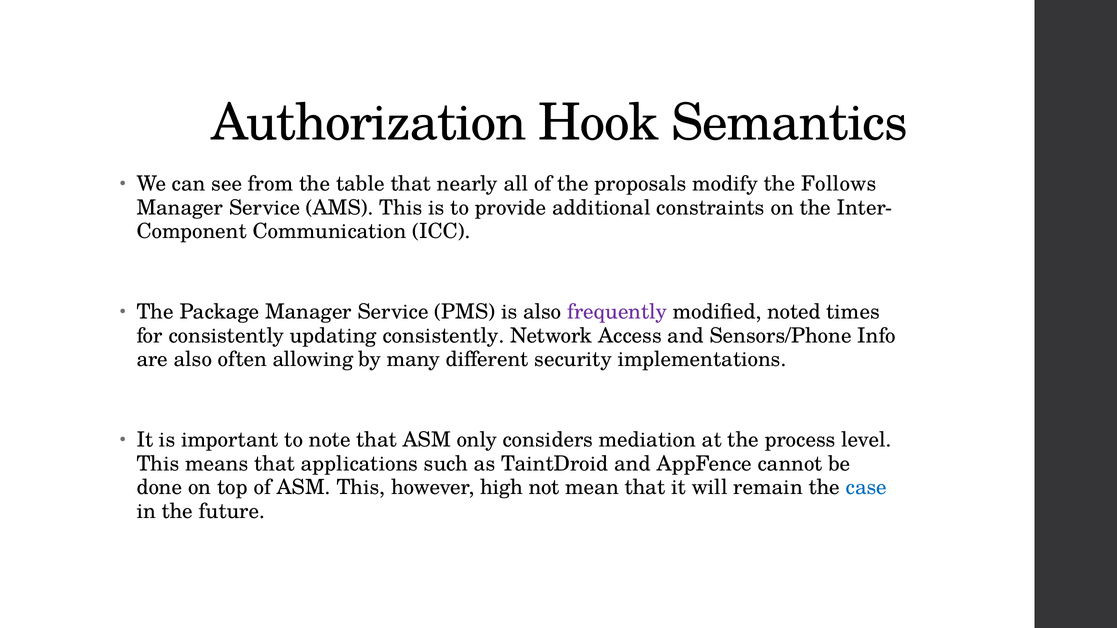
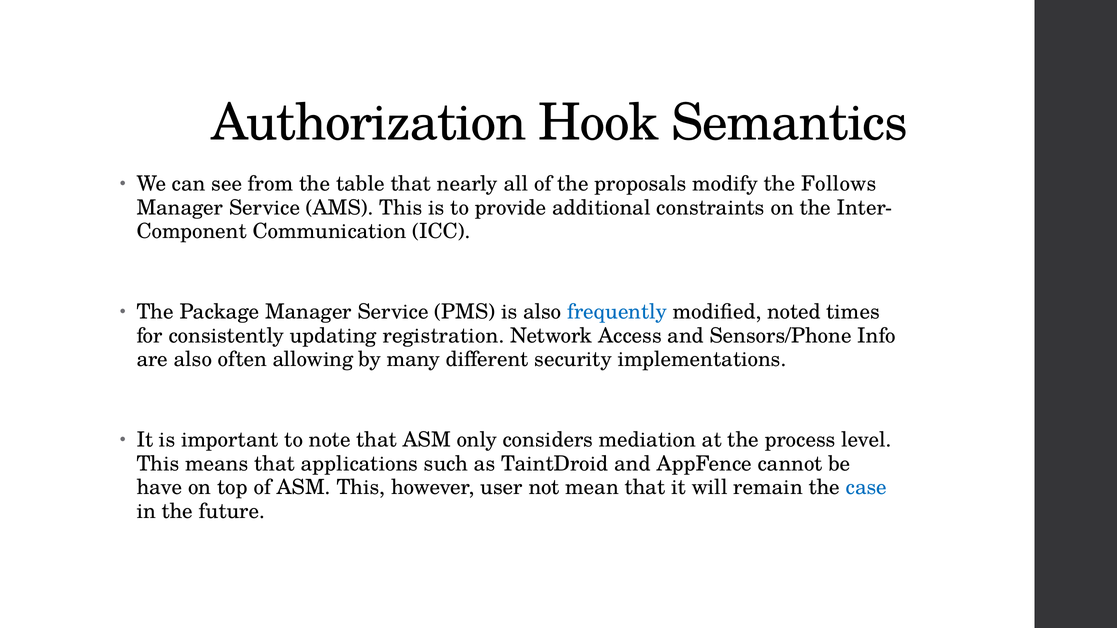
frequently colour: purple -> blue
updating consistently: consistently -> registration
done: done -> have
high: high -> user
